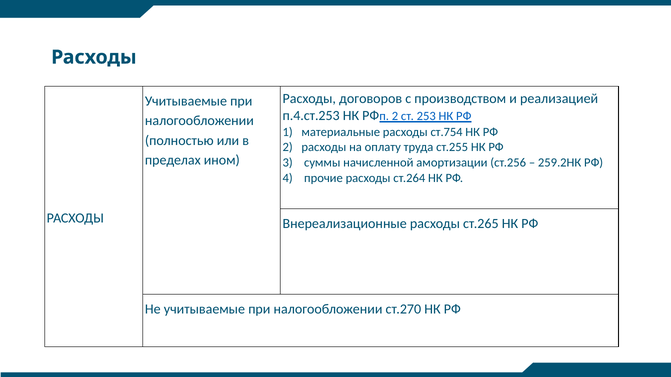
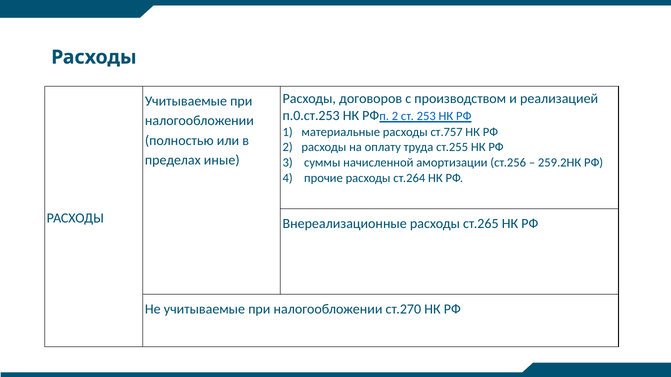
п.4.ст.253: п.4.ст.253 -> п.0.ст.253
ст.754: ст.754 -> ст.757
ином: ином -> иные
